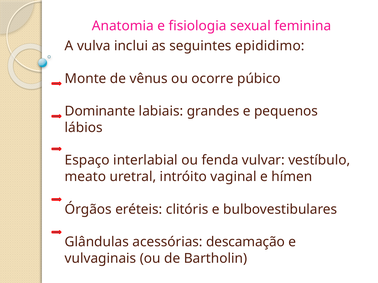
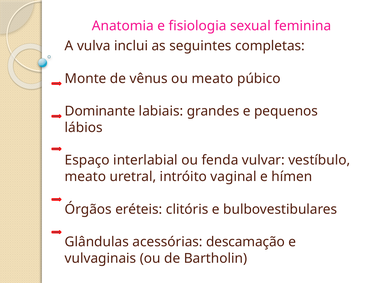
epididimo: epididimo -> completas
ou ocorre: ocorre -> meato
